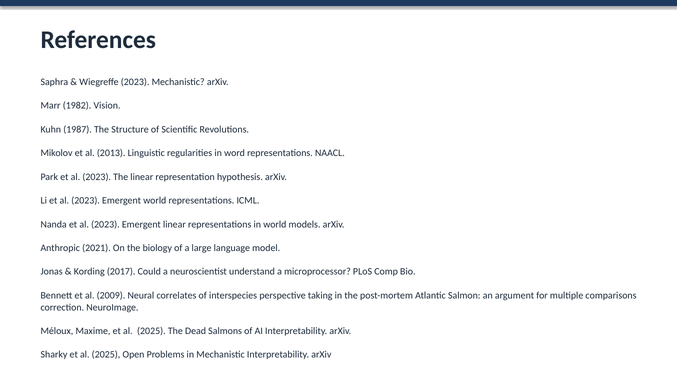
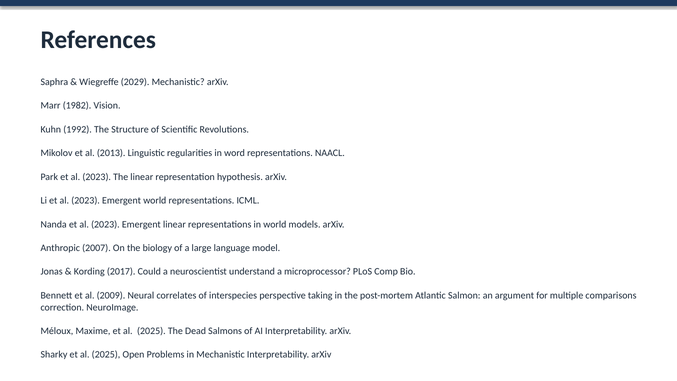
Wiegreffe 2023: 2023 -> 2029
1987: 1987 -> 1992
2021: 2021 -> 2007
